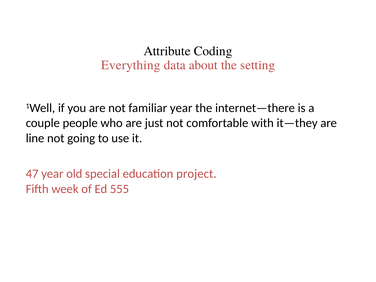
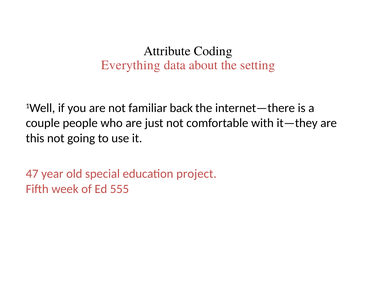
familiar year: year -> back
line: line -> this
